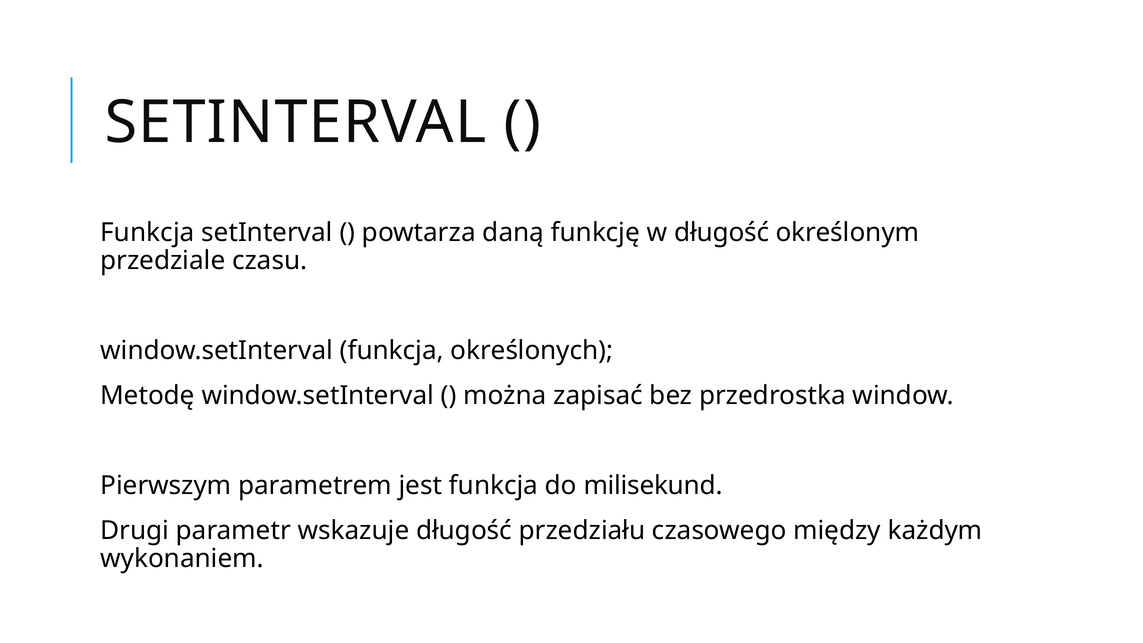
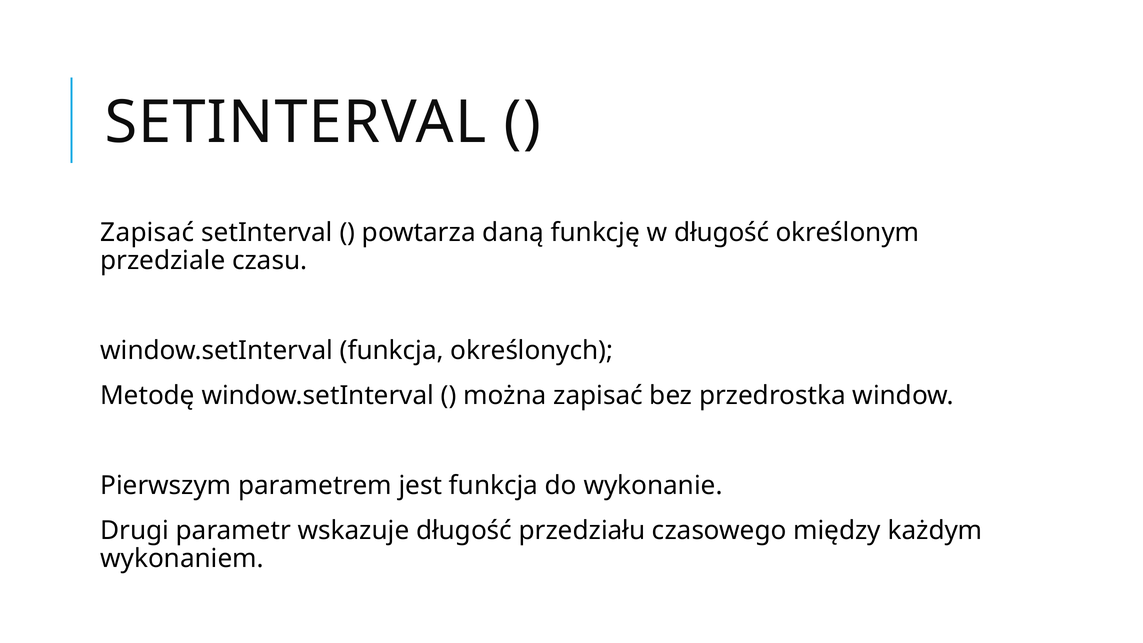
Funkcja at (147, 233): Funkcja -> Zapisać
milisekund: milisekund -> wykonanie
